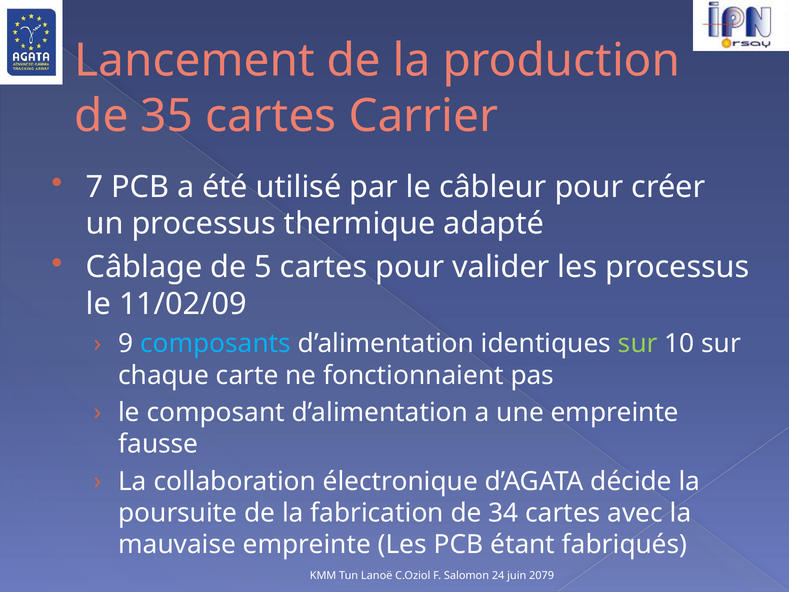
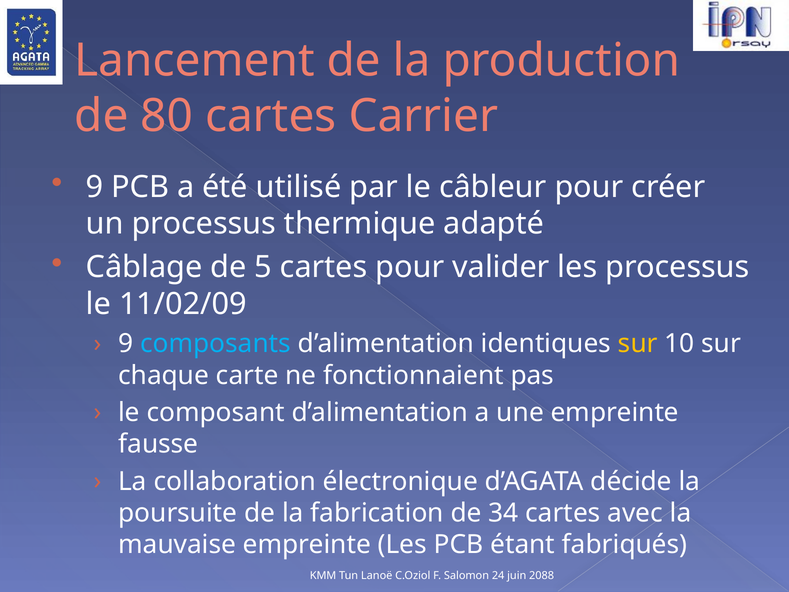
35: 35 -> 80
7 at (95, 187): 7 -> 9
sur at (638, 344) colour: light green -> yellow
2079: 2079 -> 2088
